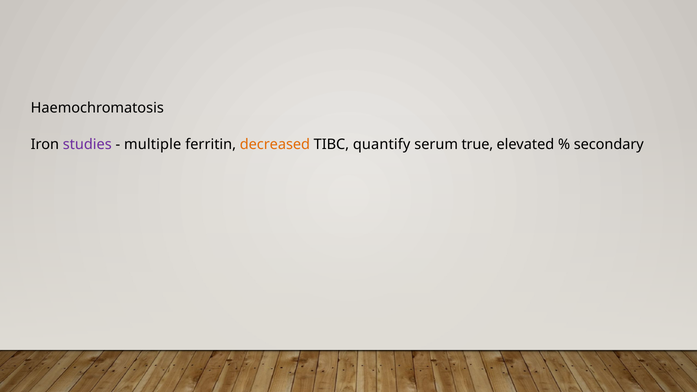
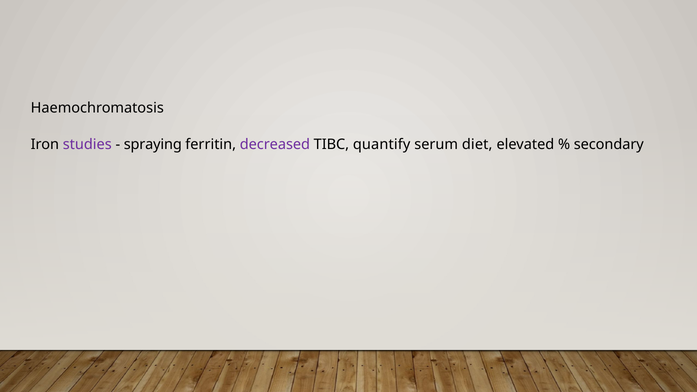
multiple: multiple -> spraying
decreased colour: orange -> purple
true: true -> diet
